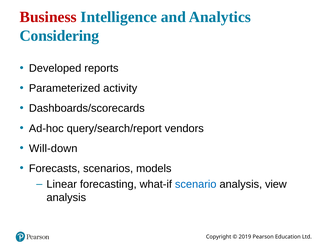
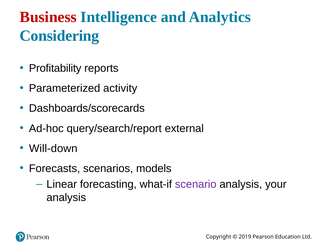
Developed: Developed -> Proﬁtability
vendors: vendors -> external
scenario colour: blue -> purple
view: view -> your
